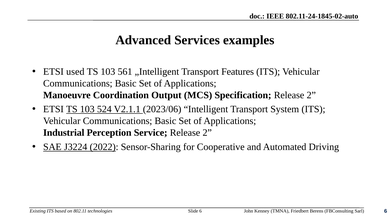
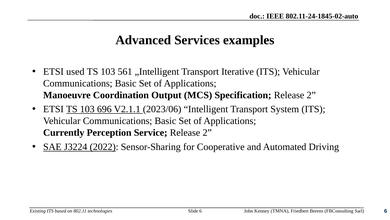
Features: Features -> Iterative
524: 524 -> 696
Industrial: Industrial -> Currently
